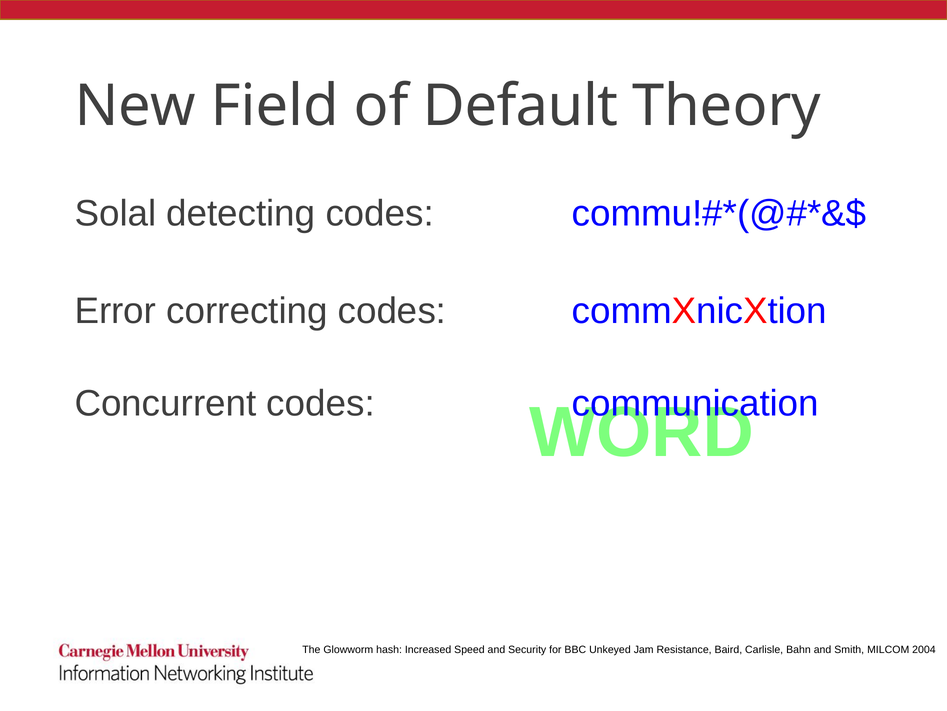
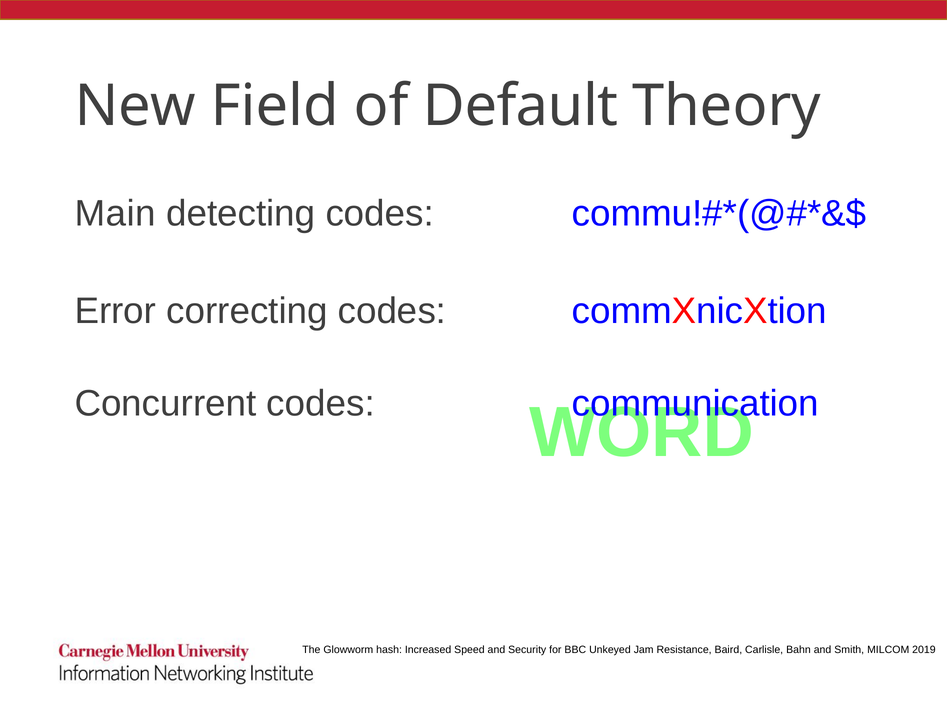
Solal: Solal -> Main
2004: 2004 -> 2019
